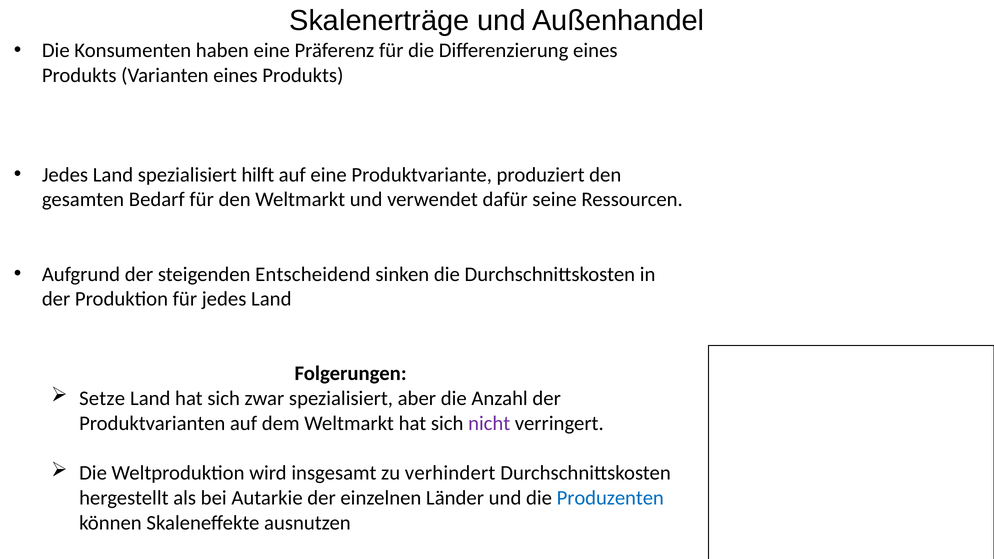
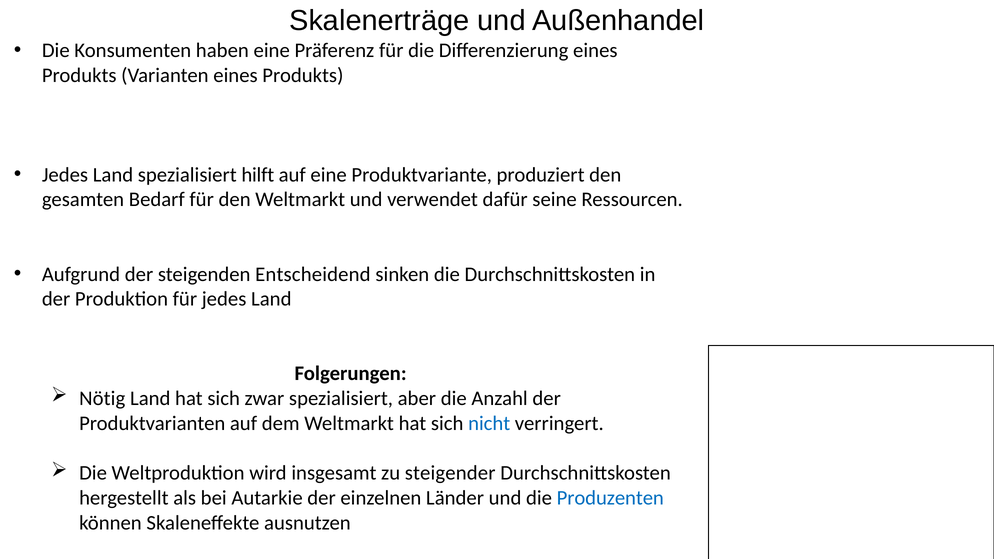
Setze: Setze -> Nötig
nicht colour: purple -> blue
verhindert: verhindert -> steigender
